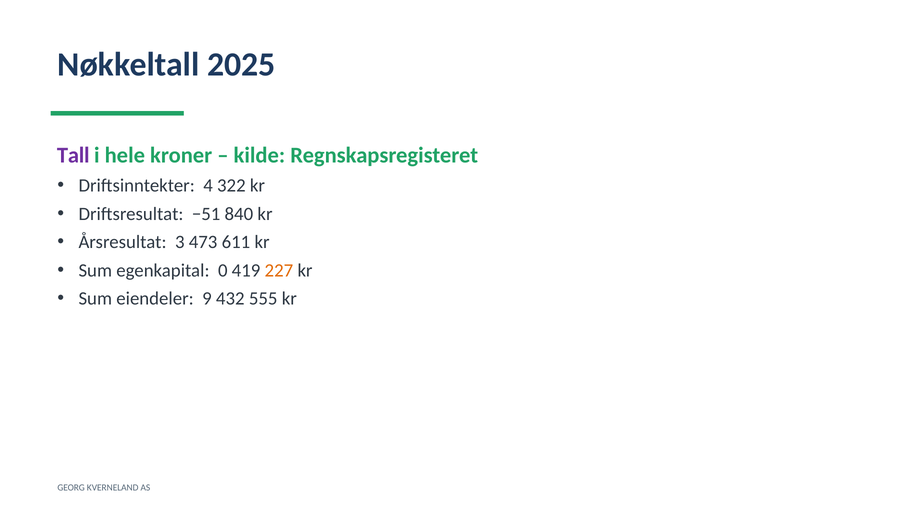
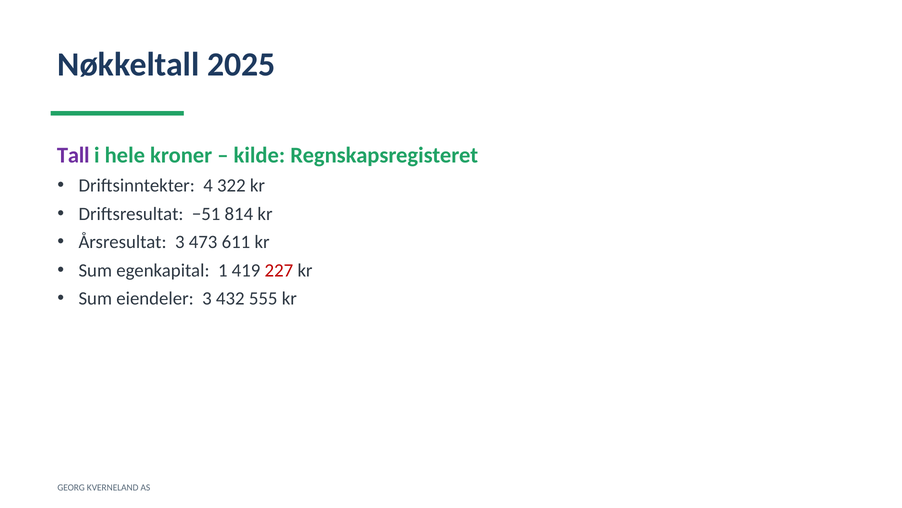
840: 840 -> 814
0: 0 -> 1
227 colour: orange -> red
eiendeler 9: 9 -> 3
